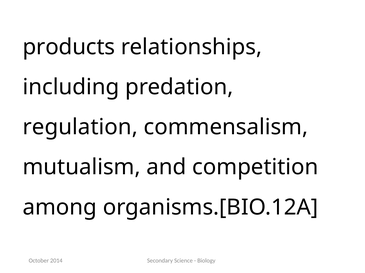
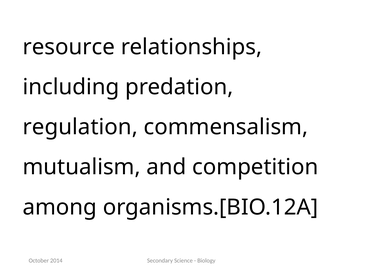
products: products -> resource
